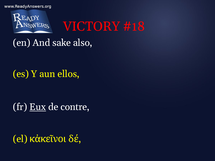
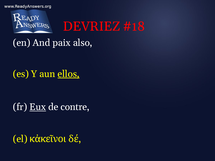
VICTORY: VICTORY -> DEVRIEZ
sake: sake -> paix
ellos underline: none -> present
